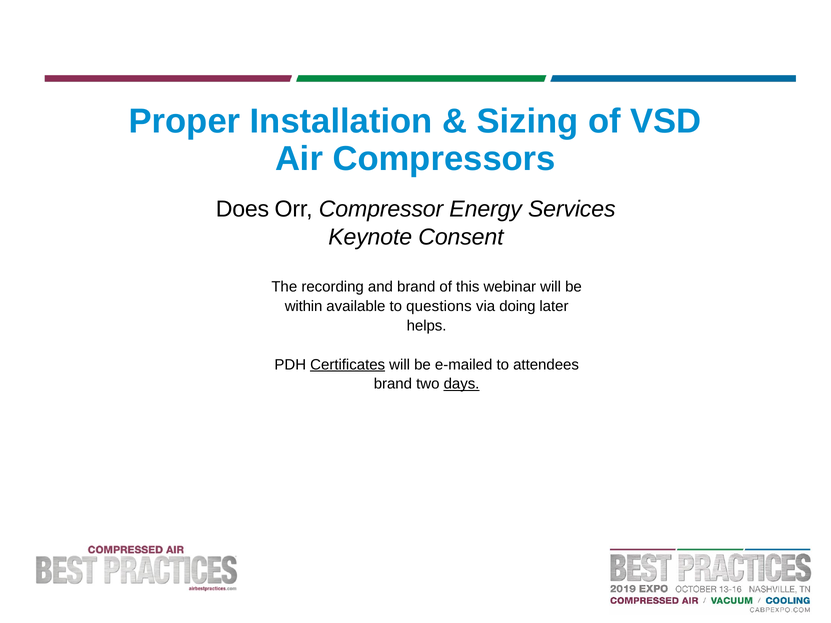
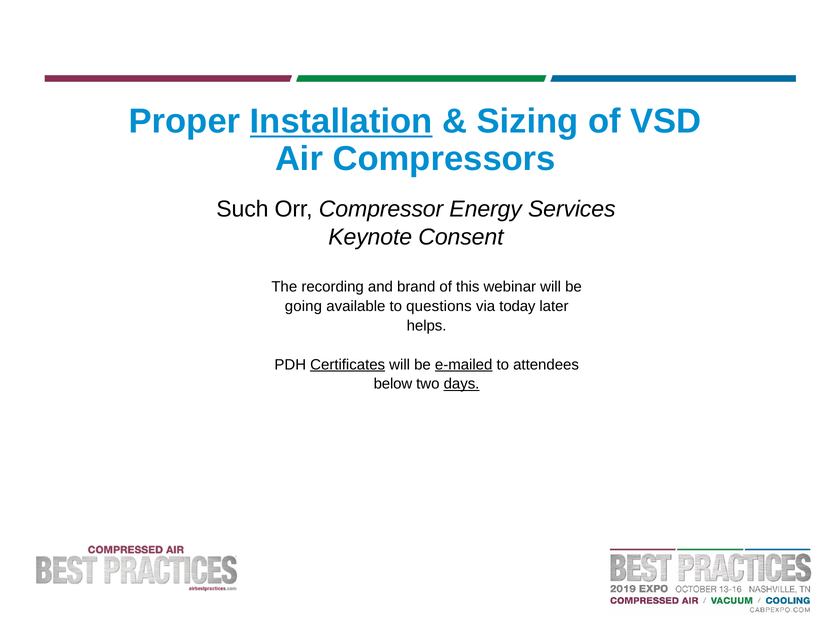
Installation underline: none -> present
Does: Does -> Such
within: within -> going
doing: doing -> today
e-mailed underline: none -> present
brand at (393, 384): brand -> below
